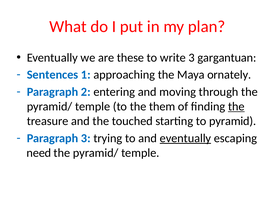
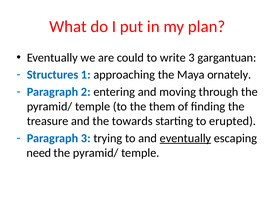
these: these -> could
Sentences: Sentences -> Structures
the at (236, 107) underline: present -> none
touched: touched -> towards
pyramid: pyramid -> erupted
